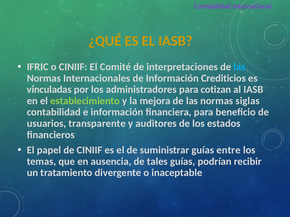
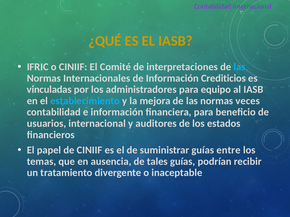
cotizan: cotizan -> equipo
establecimiento colour: light green -> light blue
siglas: siglas -> veces
usuarios transparente: transparente -> internacional
